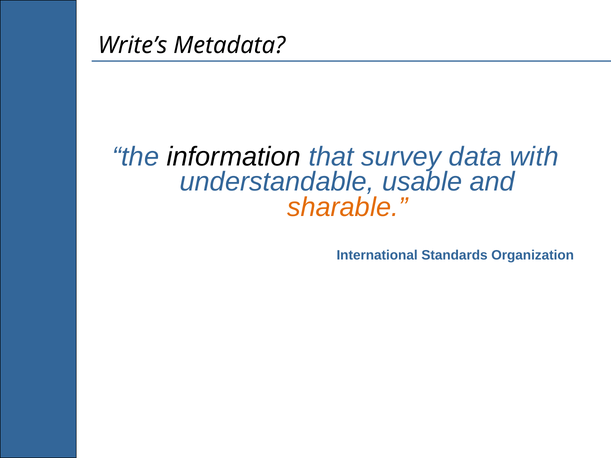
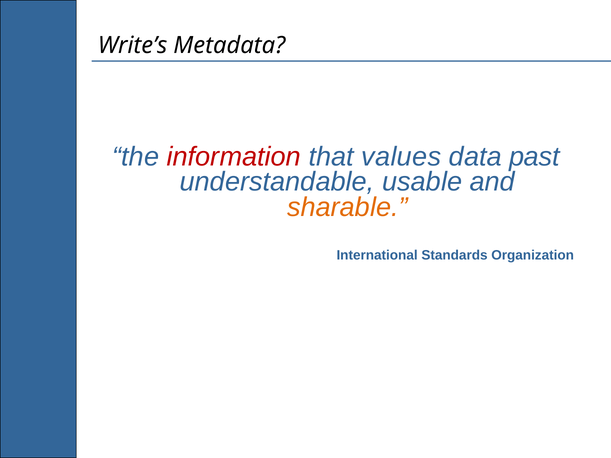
information colour: black -> red
survey: survey -> values
with: with -> past
